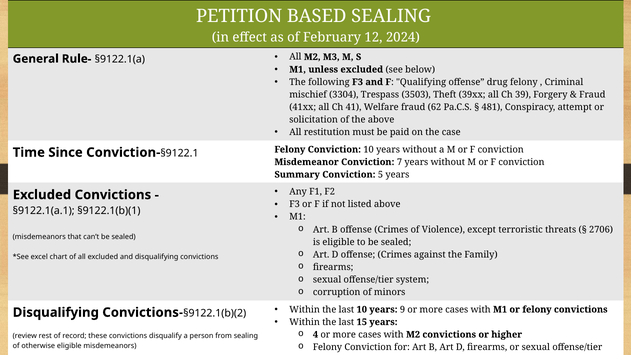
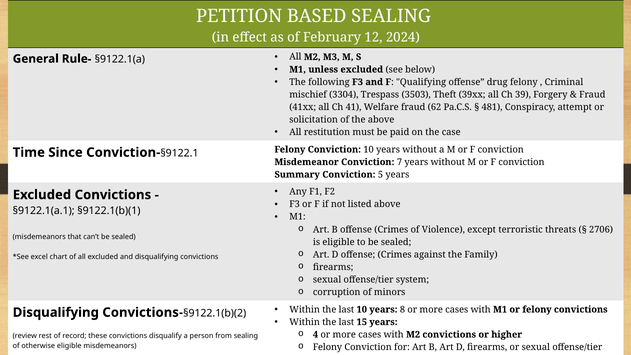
9: 9 -> 8
